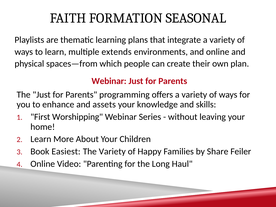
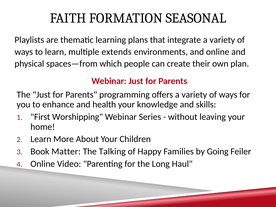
assets: assets -> health
Easiest: Easiest -> Matter
The Variety: Variety -> Talking
Share: Share -> Going
